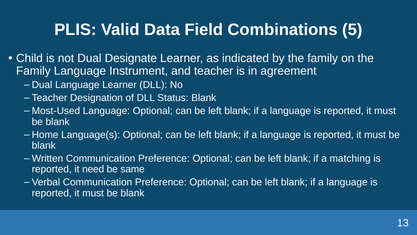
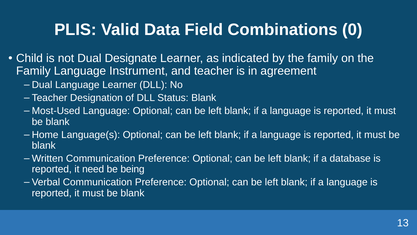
5: 5 -> 0
matching: matching -> database
same: same -> being
